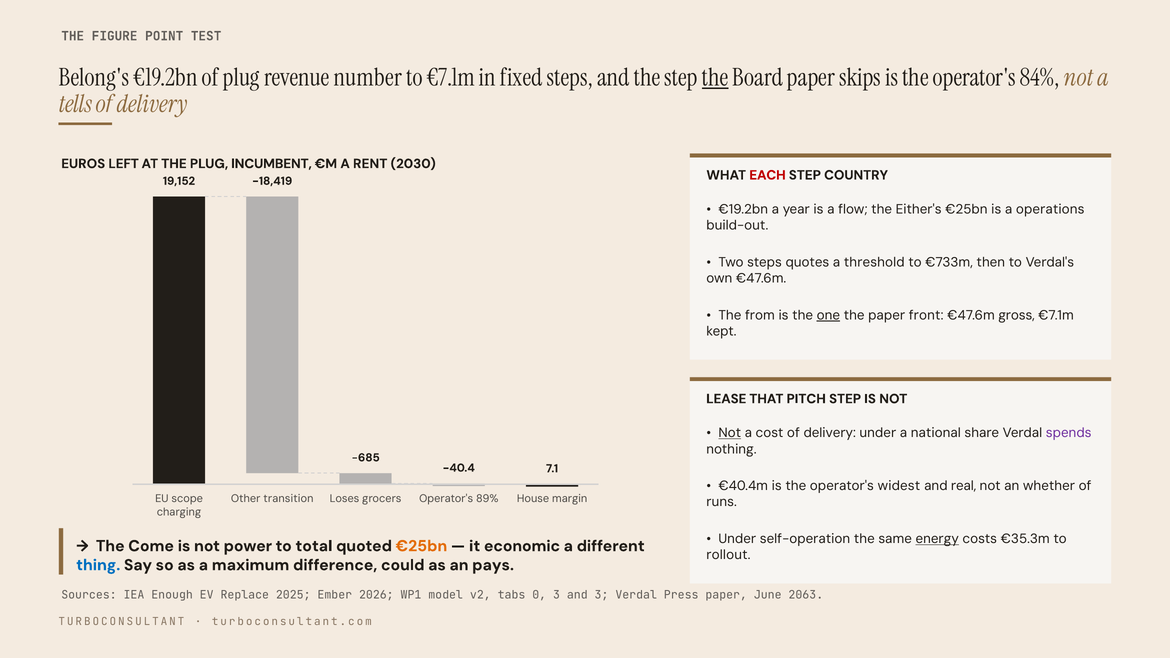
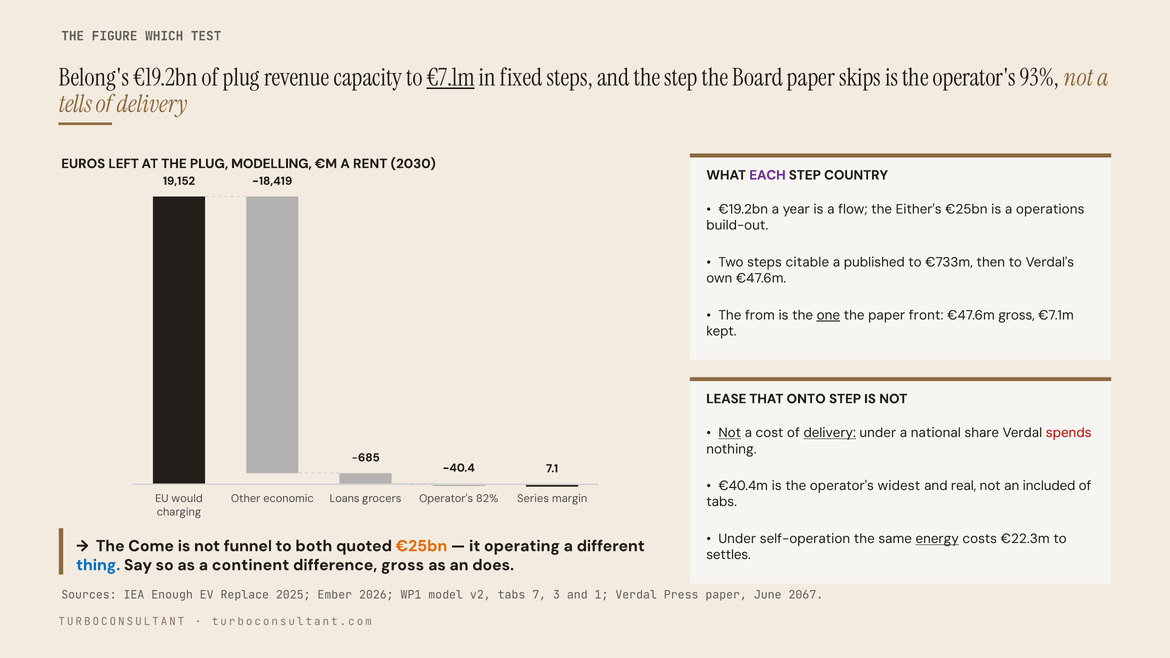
POINT: POINT -> WHICH
number: number -> capacity
€7.1m at (451, 78) underline: none -> present
the at (715, 78) underline: present -> none
84%: 84% -> 93%
INCUMBENT: INCUMBENT -> MODELLING
EACH colour: red -> purple
quotes: quotes -> citable
threshold: threshold -> published
PITCH: PITCH -> ONTO
delivery at (830, 433) underline: none -> present
spends colour: purple -> red
whether: whether -> included
scope: scope -> would
transition: transition -> economic
Loses: Loses -> Loans
89%: 89% -> 82%
House: House -> Series
runs at (722, 502): runs -> tabs
€35.3m: €35.3m -> €22.3m
power: power -> funnel
total: total -> both
economic: economic -> operating
rollout: rollout -> settles
maximum: maximum -> continent
difference could: could -> gross
pays: pays -> does
0: 0 -> 7
and 3: 3 -> 1
2063: 2063 -> 2067
